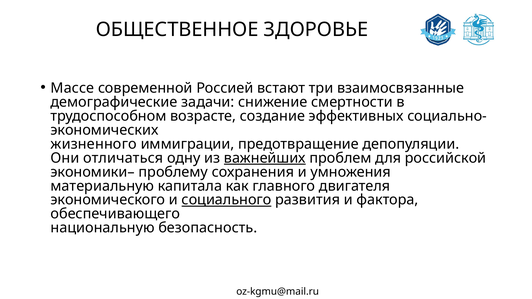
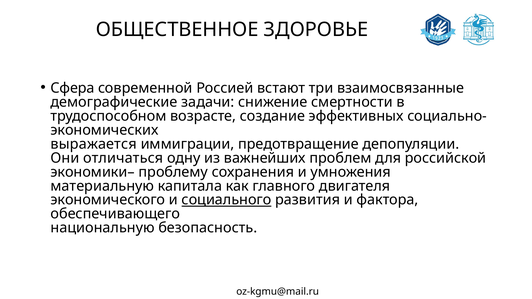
Массе: Массе -> Сфера
жизненного: жизненного -> выражается
важнейших underline: present -> none
